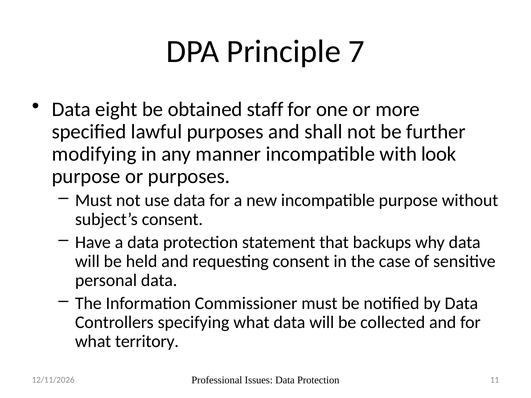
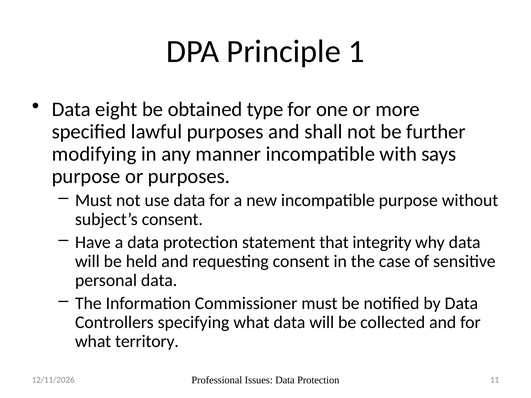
7: 7 -> 1
staff: staff -> type
look: look -> says
backups: backups -> integrity
